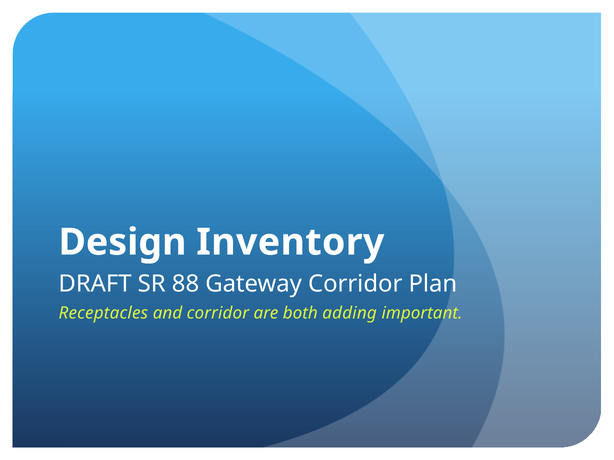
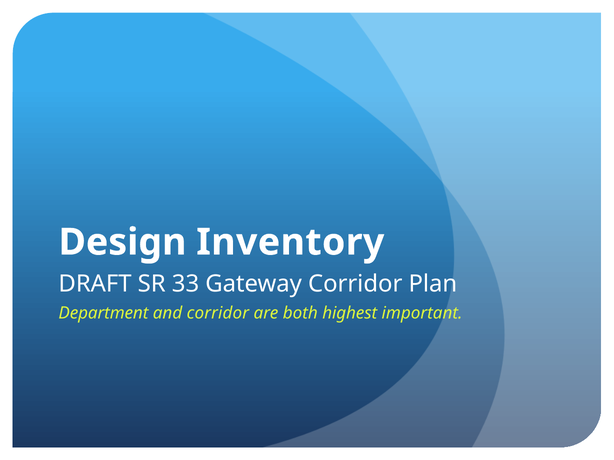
88: 88 -> 33
Receptacles: Receptacles -> Department
adding: adding -> highest
